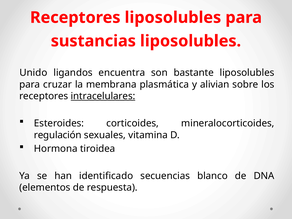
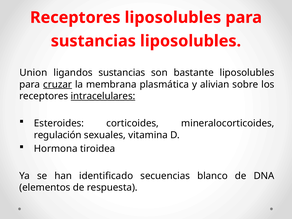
Unido: Unido -> Union
ligandos encuentra: encuentra -> sustancias
cruzar underline: none -> present
